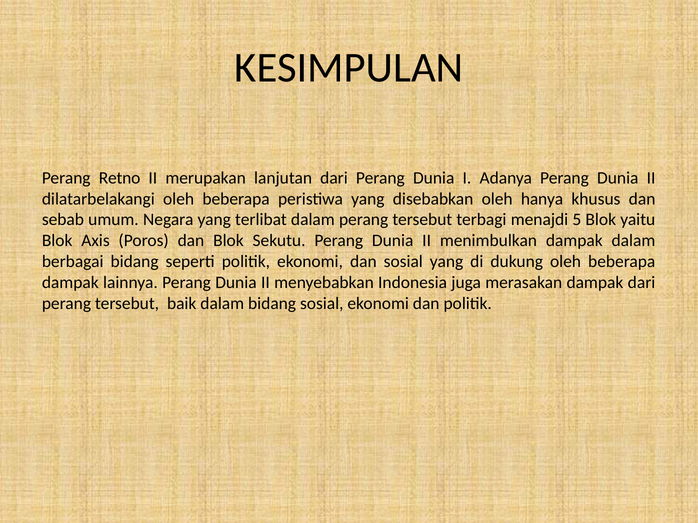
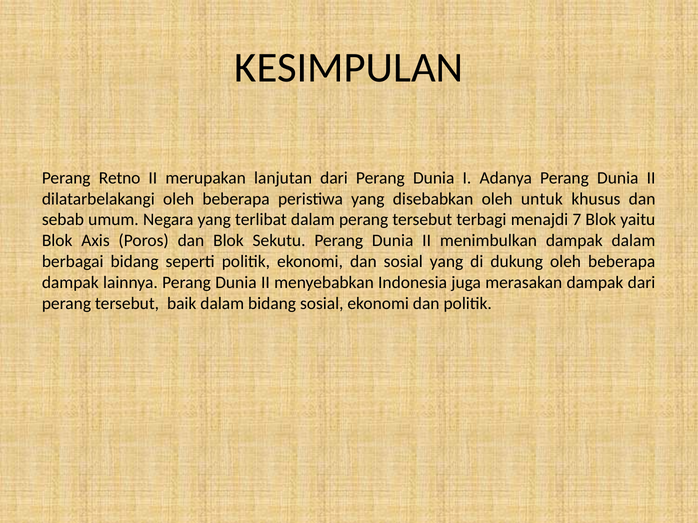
hanya: hanya -> untuk
5: 5 -> 7
